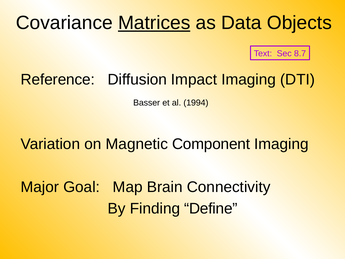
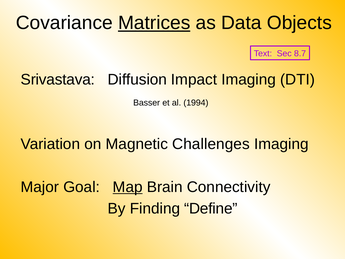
Reference: Reference -> Srivastava
Component: Component -> Challenges
Map underline: none -> present
